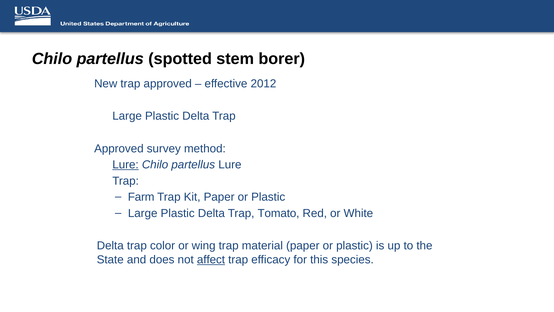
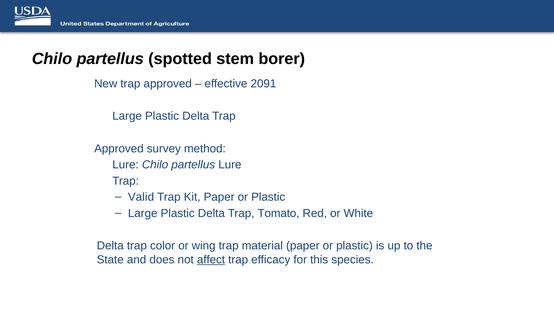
2012: 2012 -> 2091
Lure at (125, 165) underline: present -> none
Farm: Farm -> Valid
